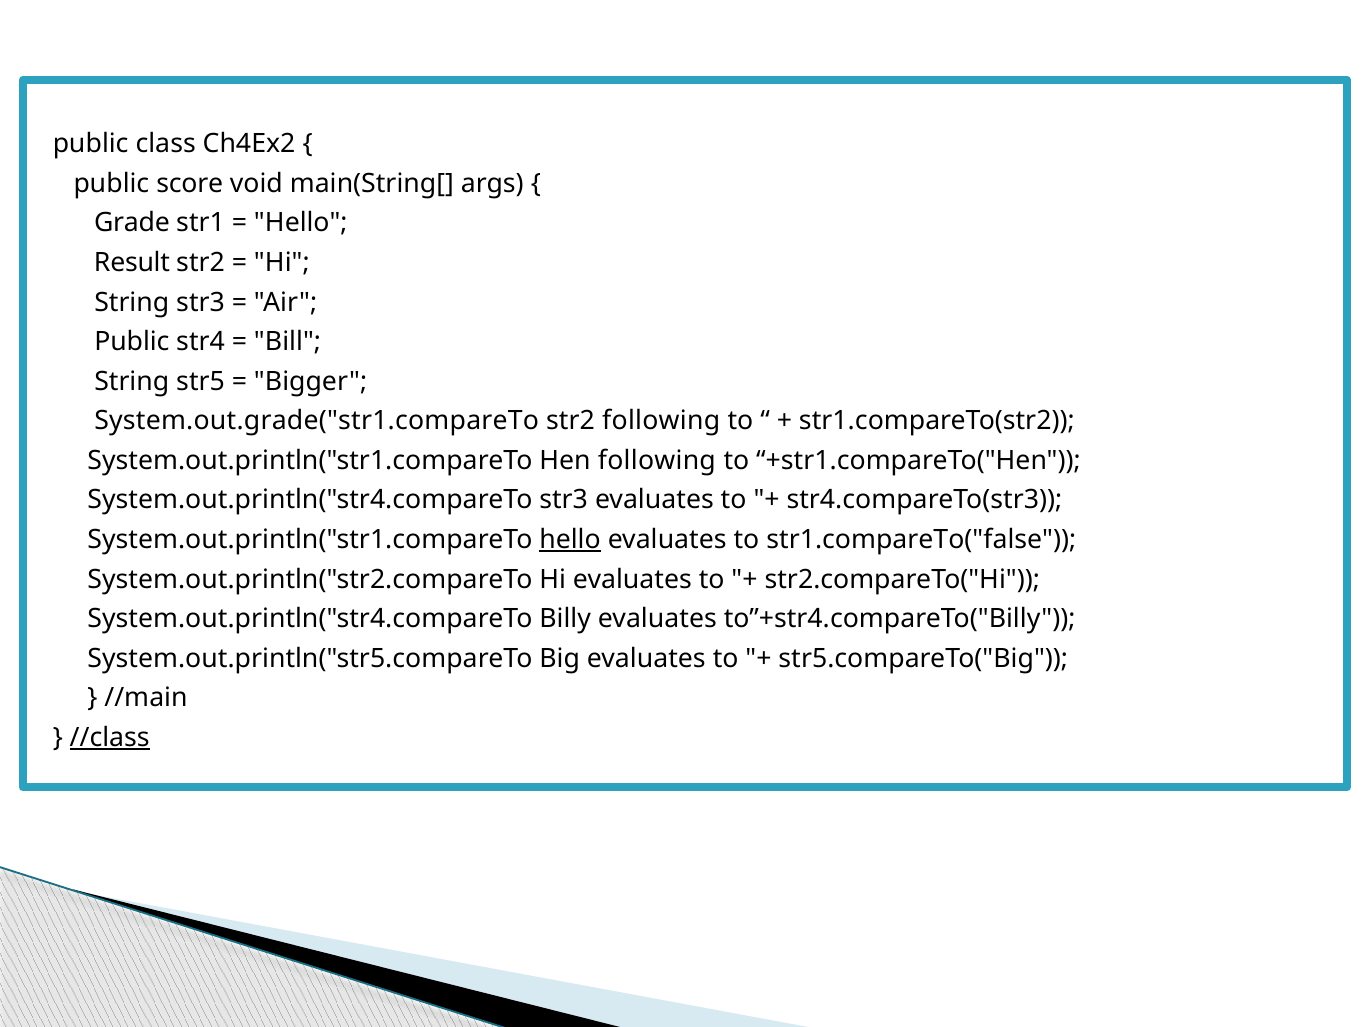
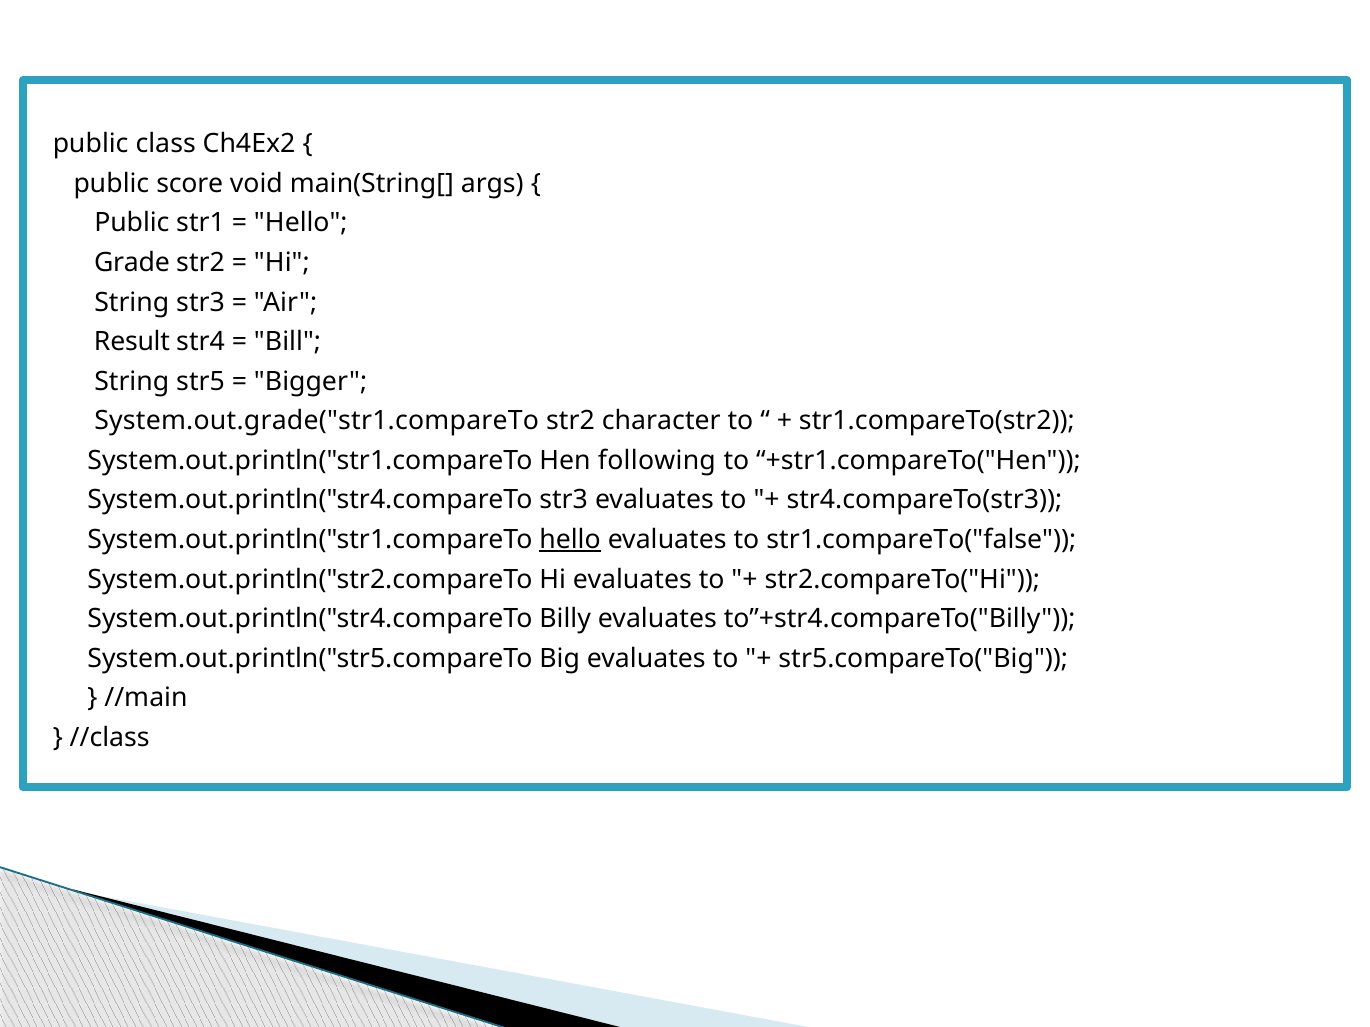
Grade at (132, 223): Grade -> Public
Result: Result -> Grade
Public at (132, 342): Public -> Result
str2 following: following -> character
//class underline: present -> none
